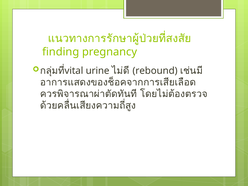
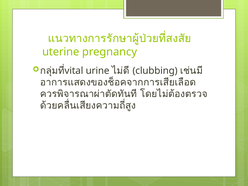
finding: finding -> uterine
rebound: rebound -> clubbing
